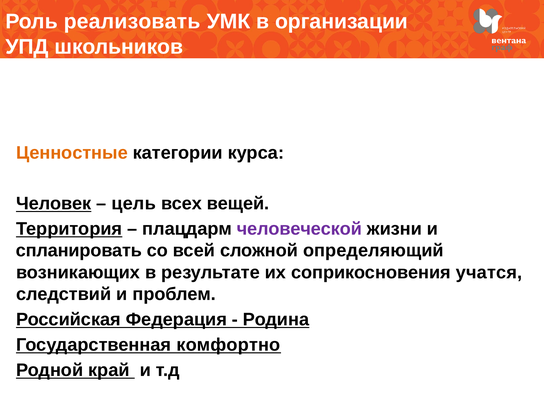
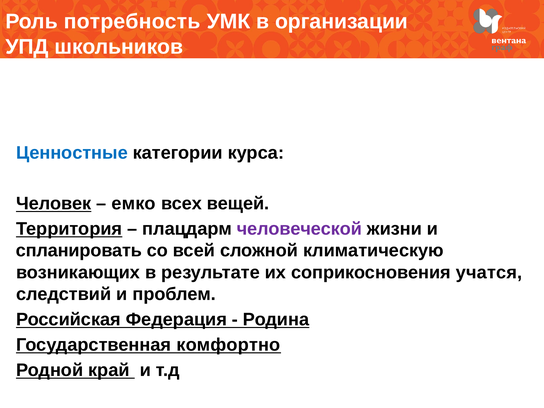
реализовать: реализовать -> потребность
Ценностные colour: orange -> blue
цель: цель -> емко
определяющий: определяющий -> климатическую
